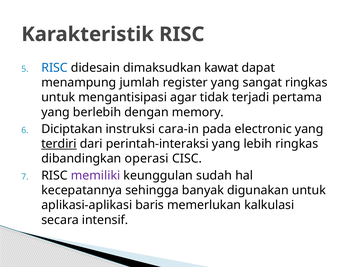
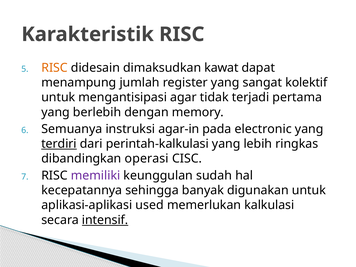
RISC at (55, 68) colour: blue -> orange
sangat ringkas: ringkas -> kolektif
Diciptakan: Diciptakan -> Semuanya
cara-in: cara-in -> agar-in
perintah-interaksi: perintah-interaksi -> perintah-kalkulasi
baris: baris -> used
intensif underline: none -> present
